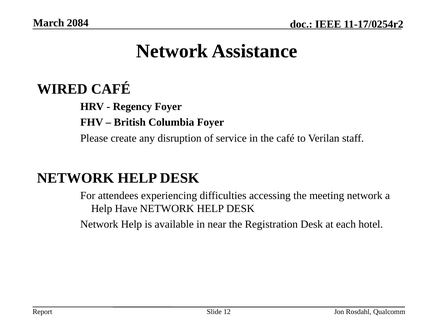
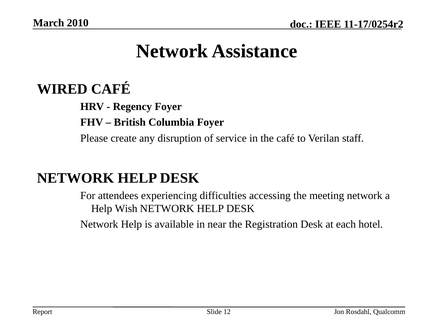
2084: 2084 -> 2010
Have: Have -> Wish
